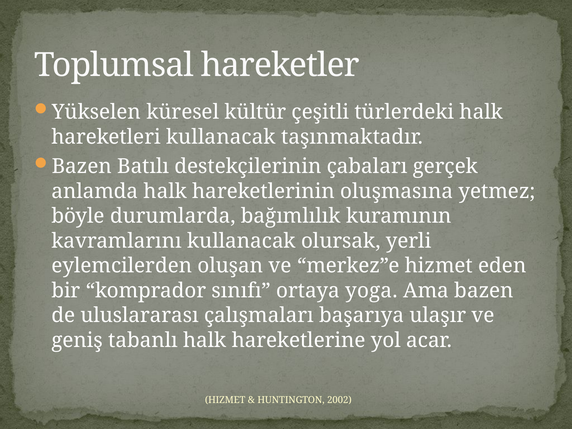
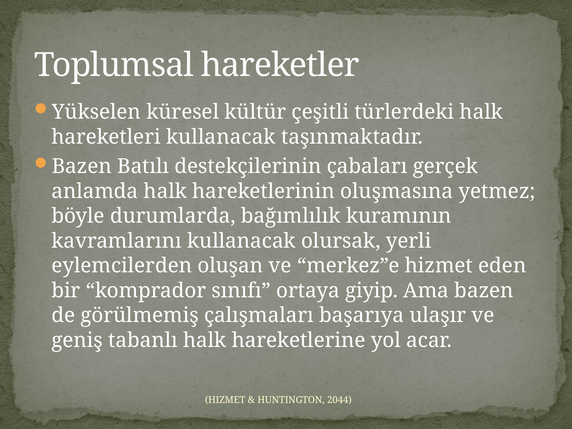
yoga: yoga -> giyip
uluslararası: uluslararası -> görülmemiş
2002: 2002 -> 2044
